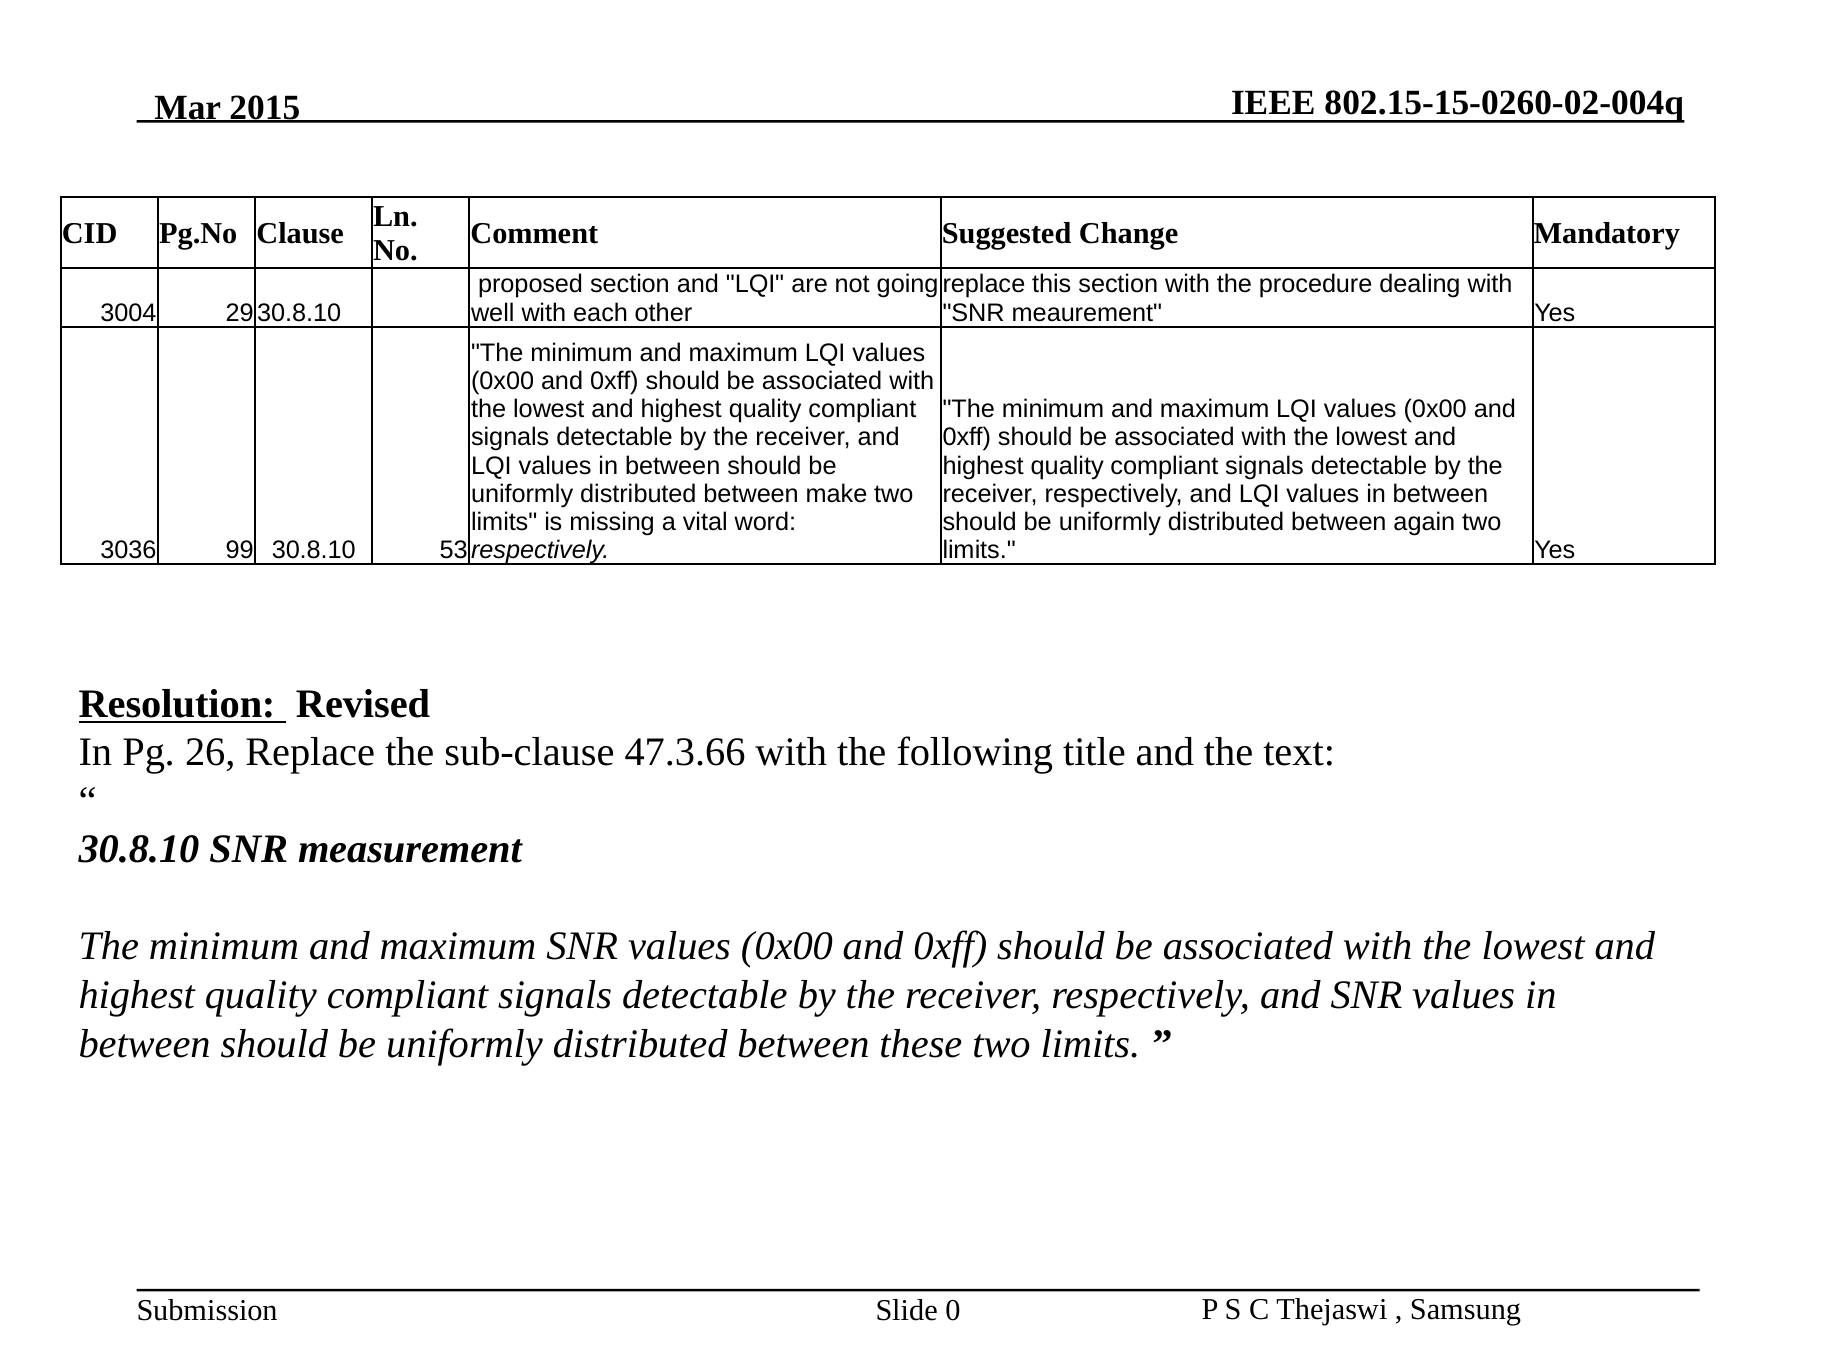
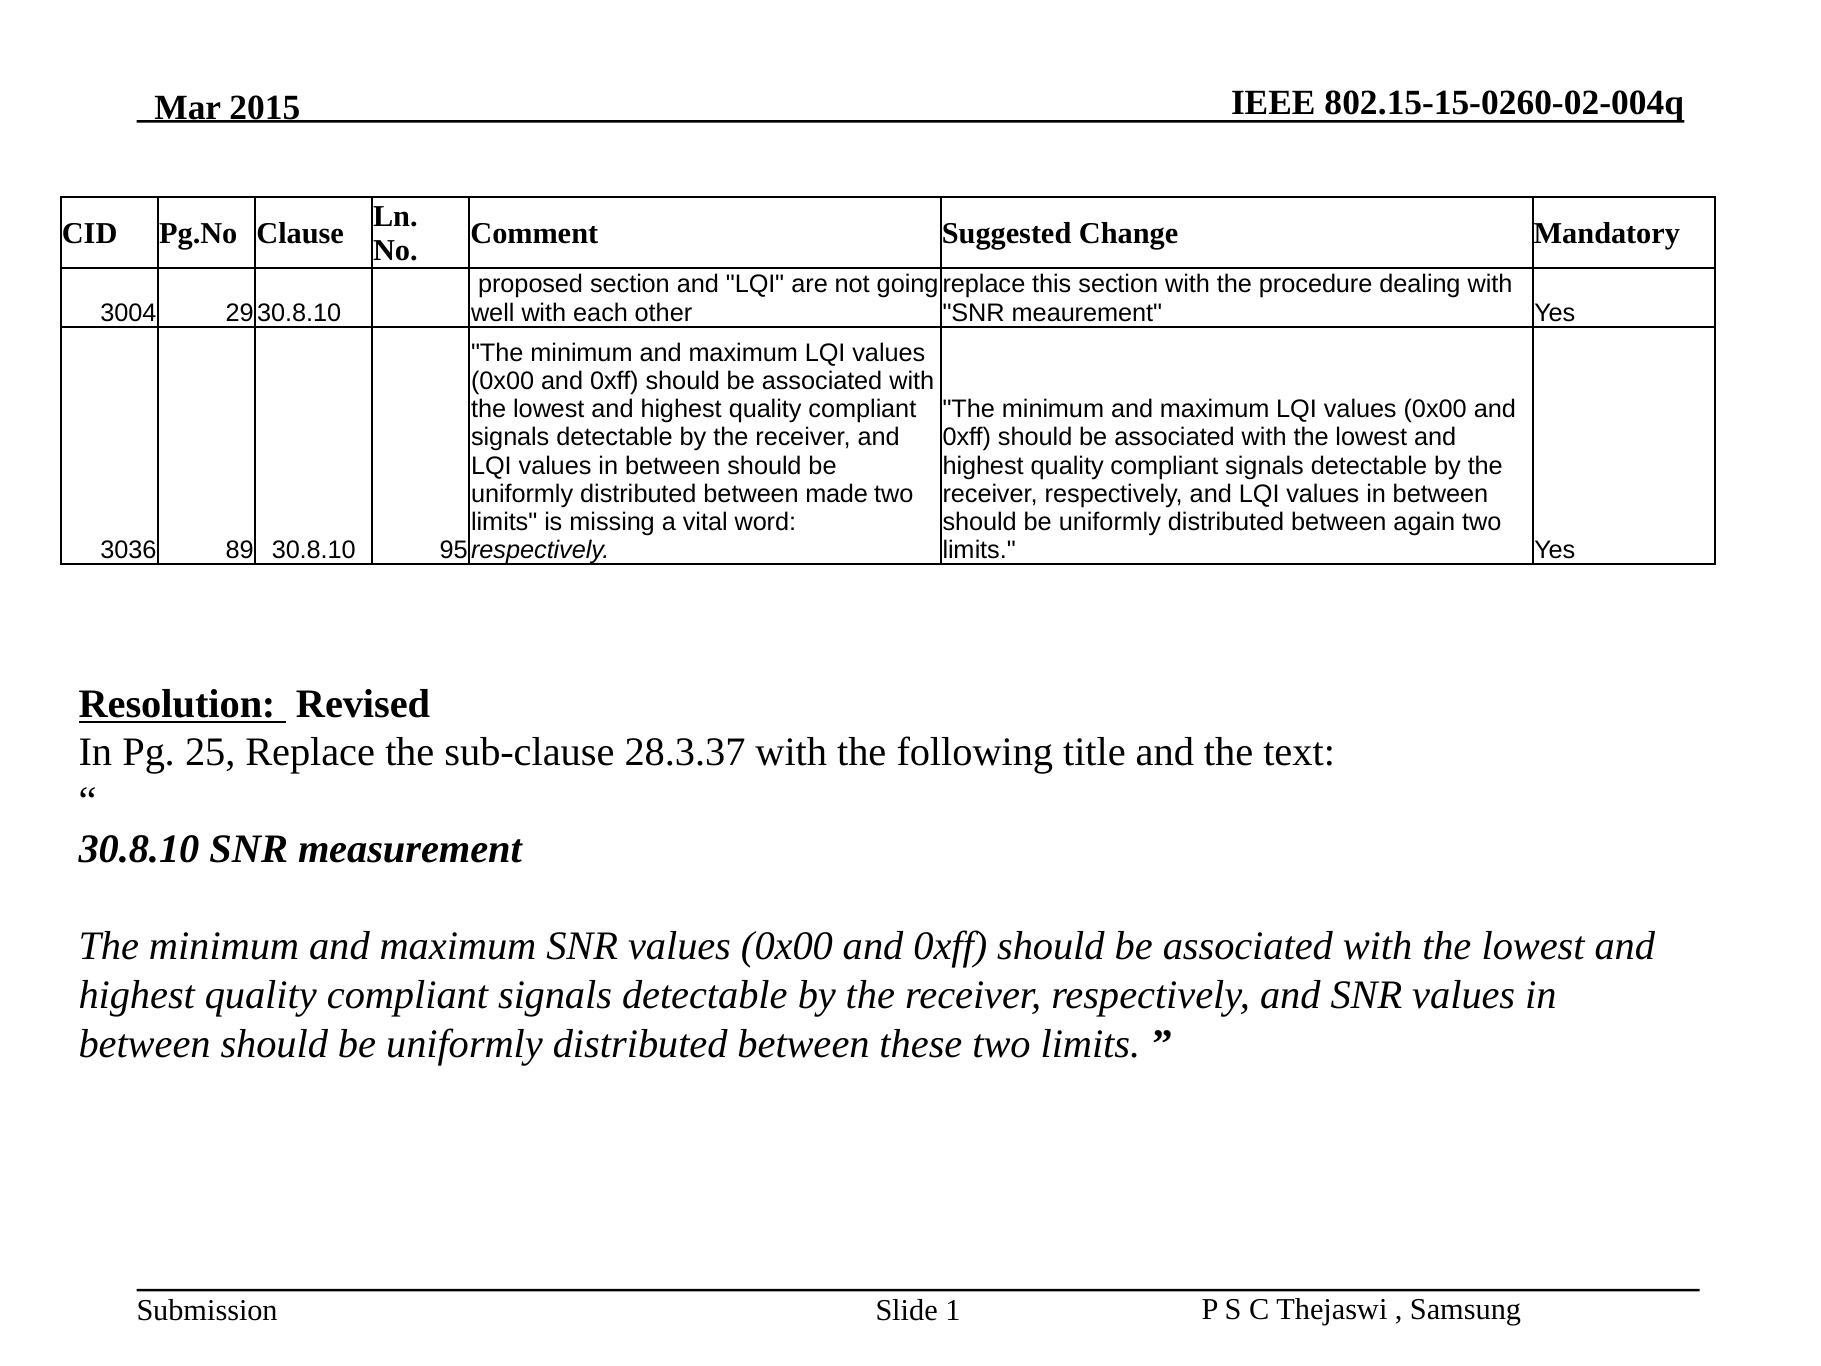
make: make -> made
99: 99 -> 89
53: 53 -> 95
26: 26 -> 25
47.3.66: 47.3.66 -> 28.3.37
0: 0 -> 1
